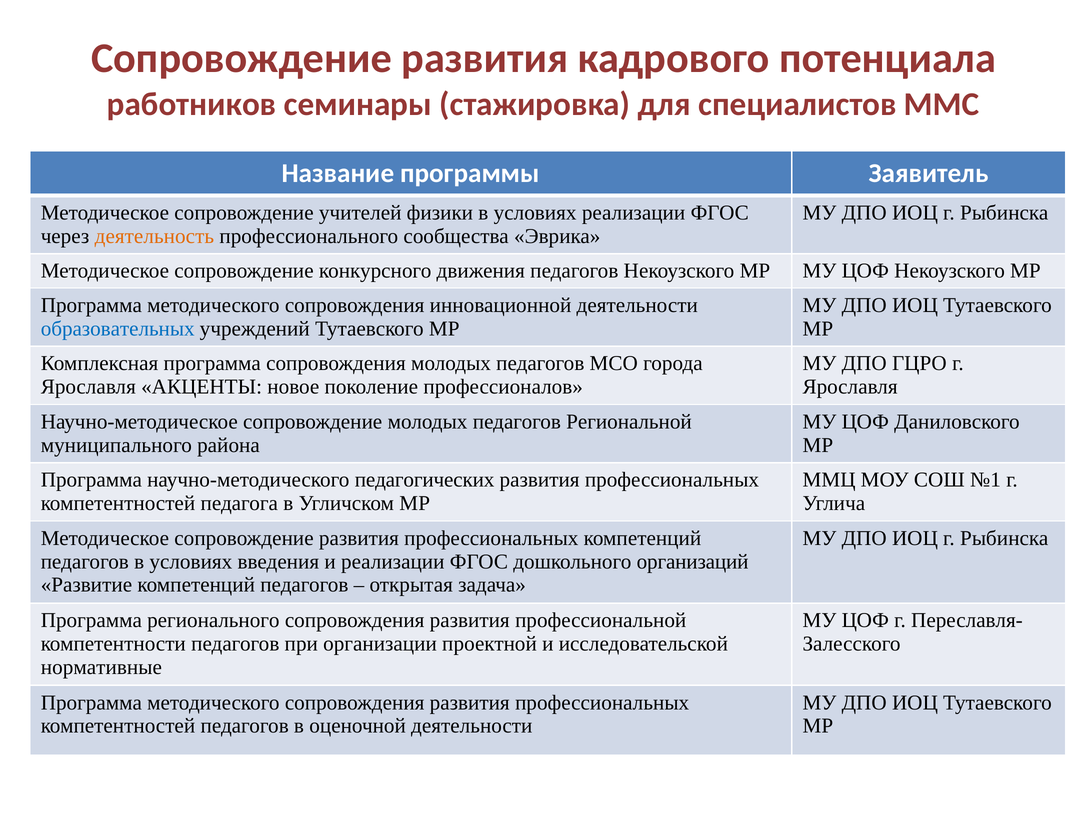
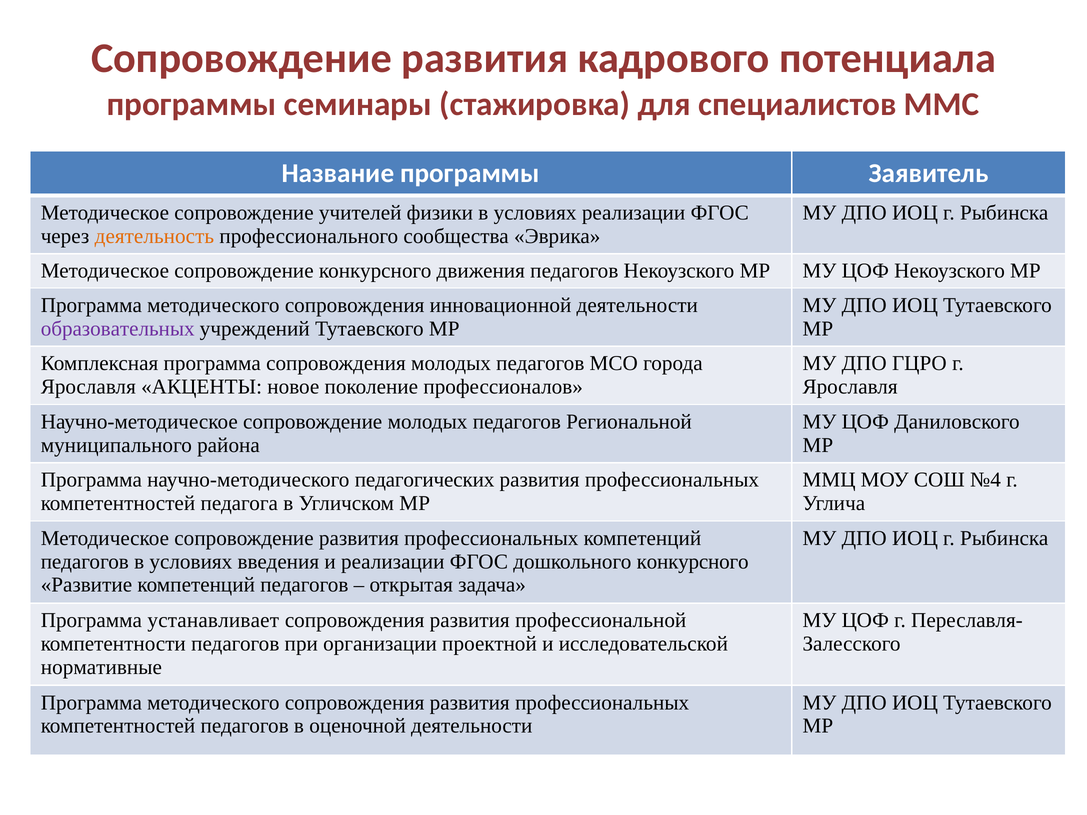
работников at (192, 104): работников -> программы
образовательных colour: blue -> purple
№1: №1 -> №4
дошкольного организаций: организаций -> конкурсного
регионального: регионального -> устанавливает
